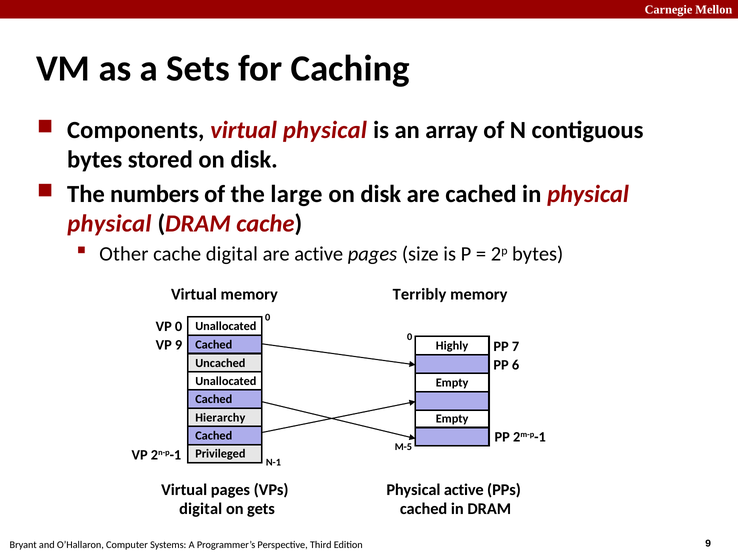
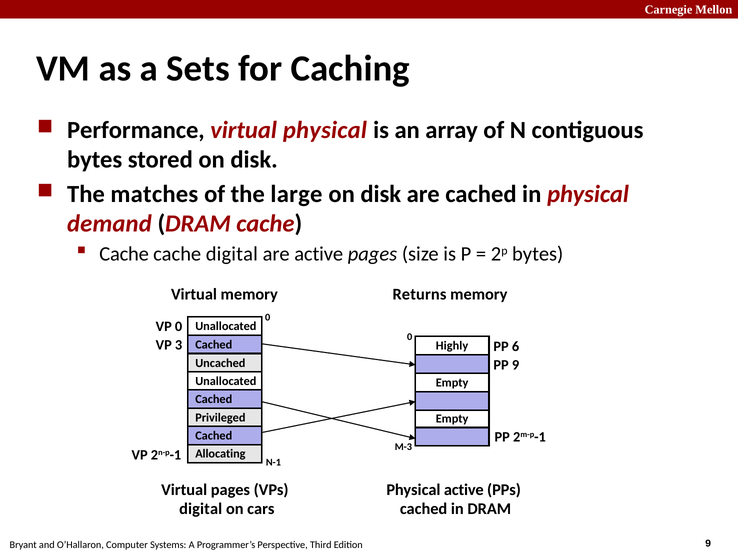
Components: Components -> Performance
numbers: numbers -> matches
physical at (109, 224): physical -> demand
Other at (124, 254): Other -> Cache
Terribly: Terribly -> Returns
VP 9: 9 -> 3
7: 7 -> 6
PP 6: 6 -> 9
Hierarchy: Hierarchy -> Privileged
M-5: M-5 -> M-3
Privileged: Privileged -> Allocating
gets: gets -> cars
